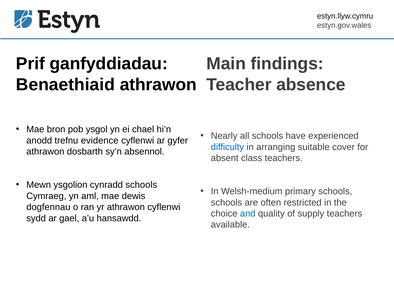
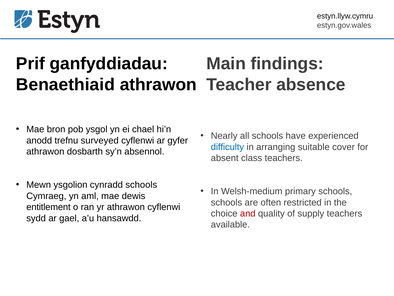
evidence: evidence -> surveyed
dogfennau: dogfennau -> entitlement
and colour: blue -> red
